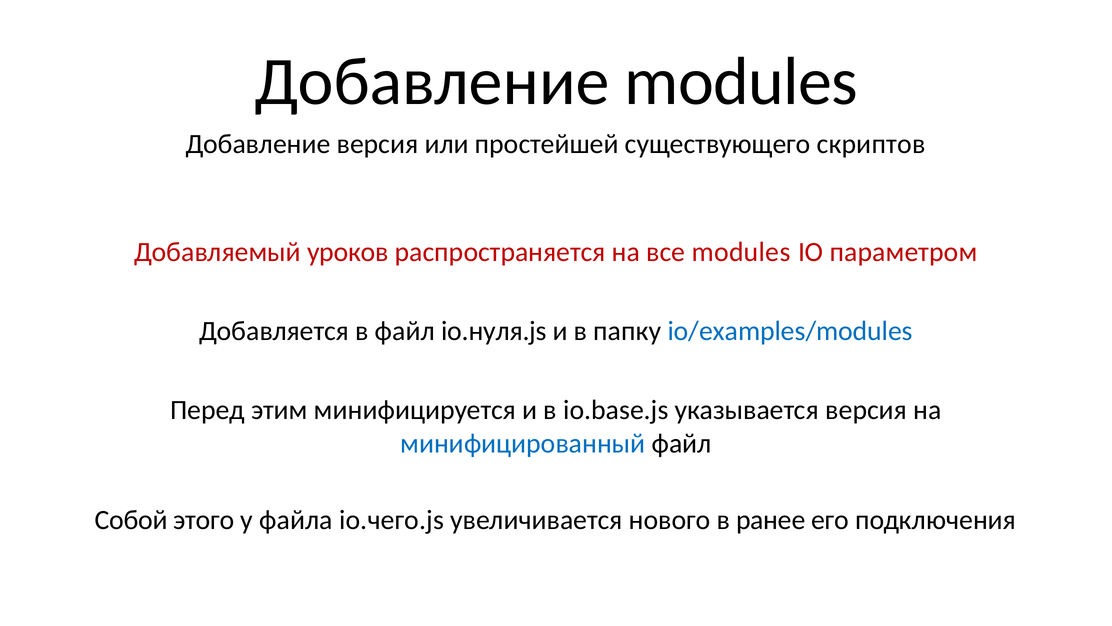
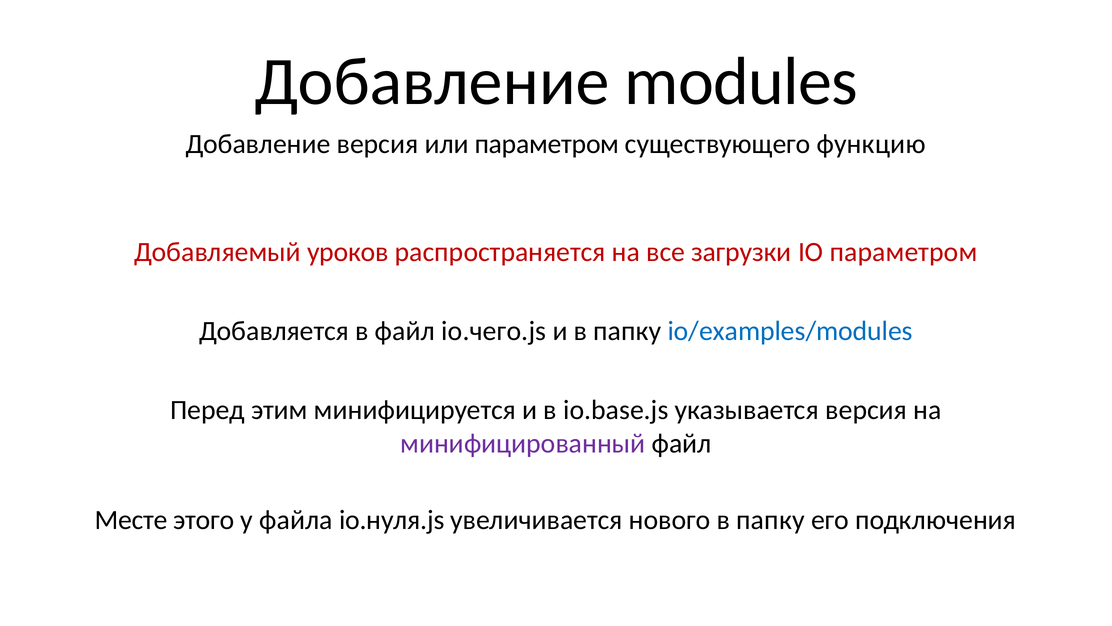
или простейшей: простейшей -> параметром
скриптов: скриптов -> функцию
все modules: modules -> загрузки
io.нуля.js: io.нуля.js -> io.чего.js
минифицированный colour: blue -> purple
Собой: Собой -> Месте
io.чего.js: io.чего.js -> io.нуля.js
ранее at (771, 520): ранее -> папку
